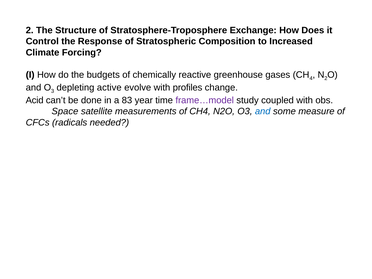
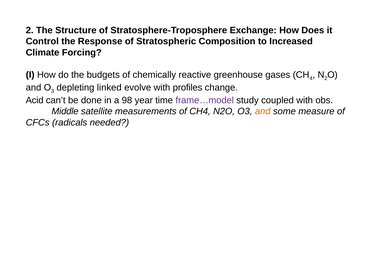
active: active -> linked
83: 83 -> 98
Space: Space -> Middle
and at (263, 111) colour: blue -> orange
